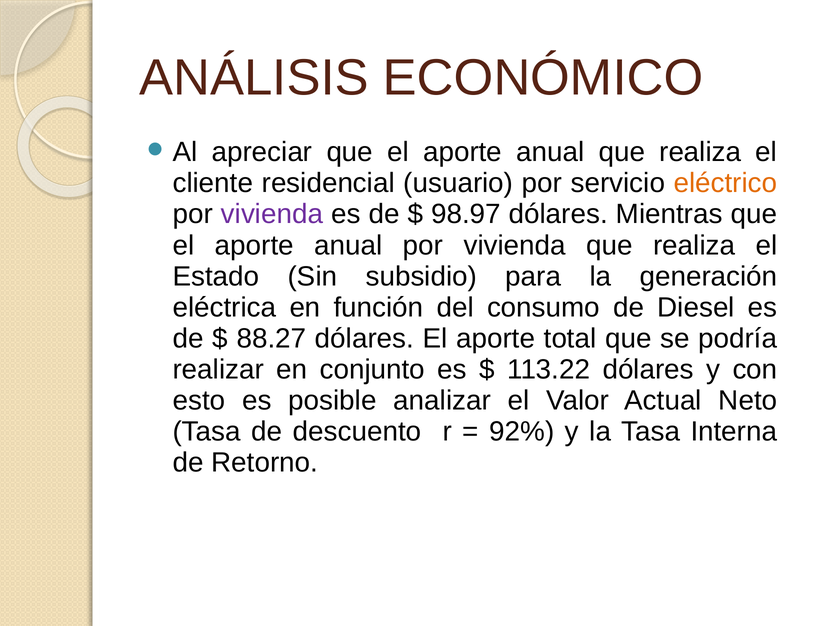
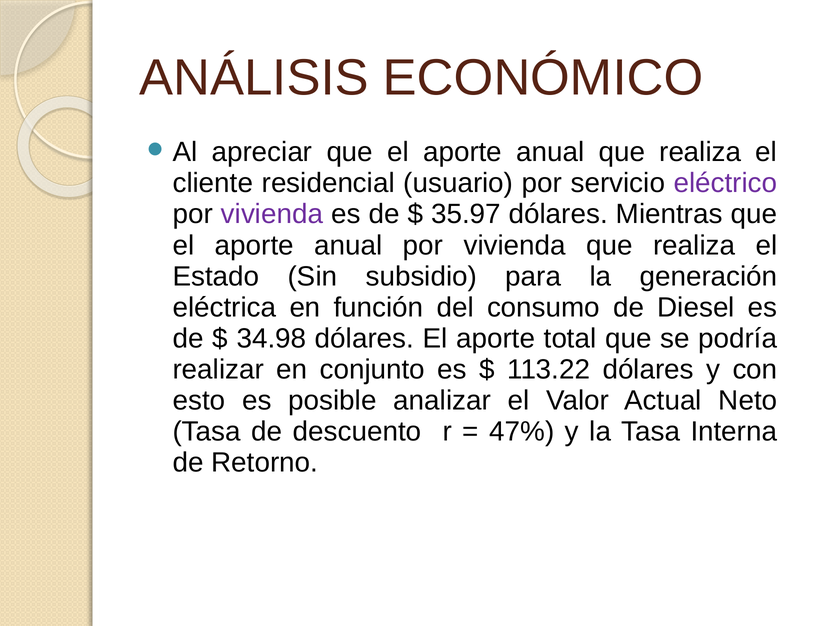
eléctrico colour: orange -> purple
98.97: 98.97 -> 35.97
88.27: 88.27 -> 34.98
92%: 92% -> 47%
